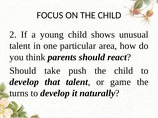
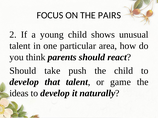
ON THE CHILD: CHILD -> PAIRS
turns: turns -> ideas
